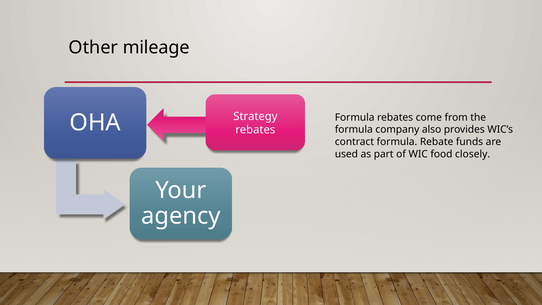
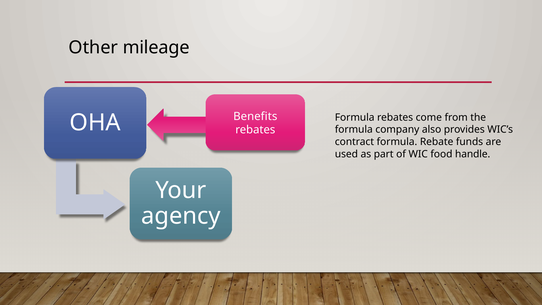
Strategy: Strategy -> Benefits
closely: closely -> handle
